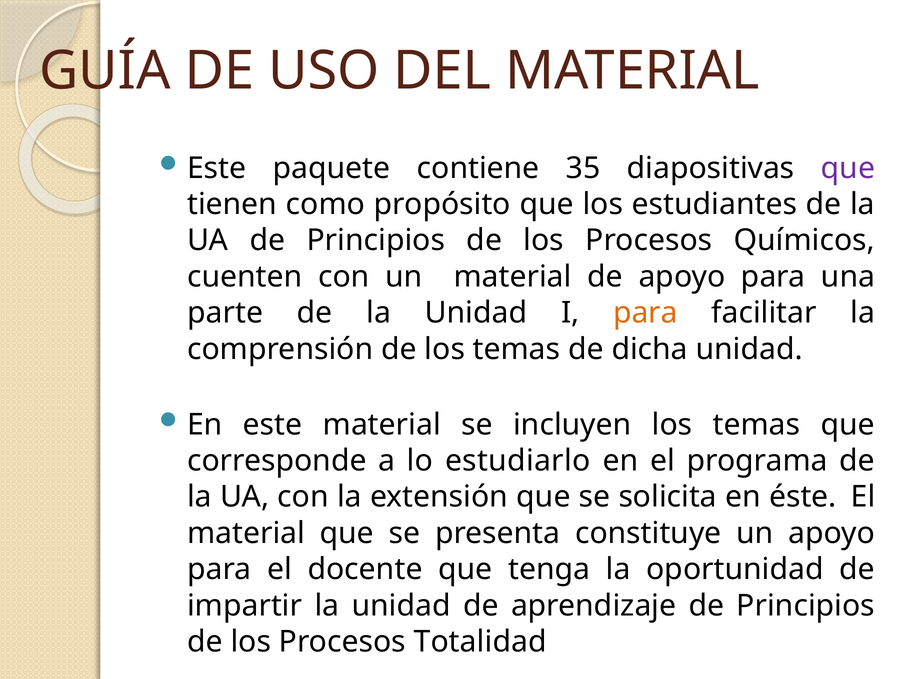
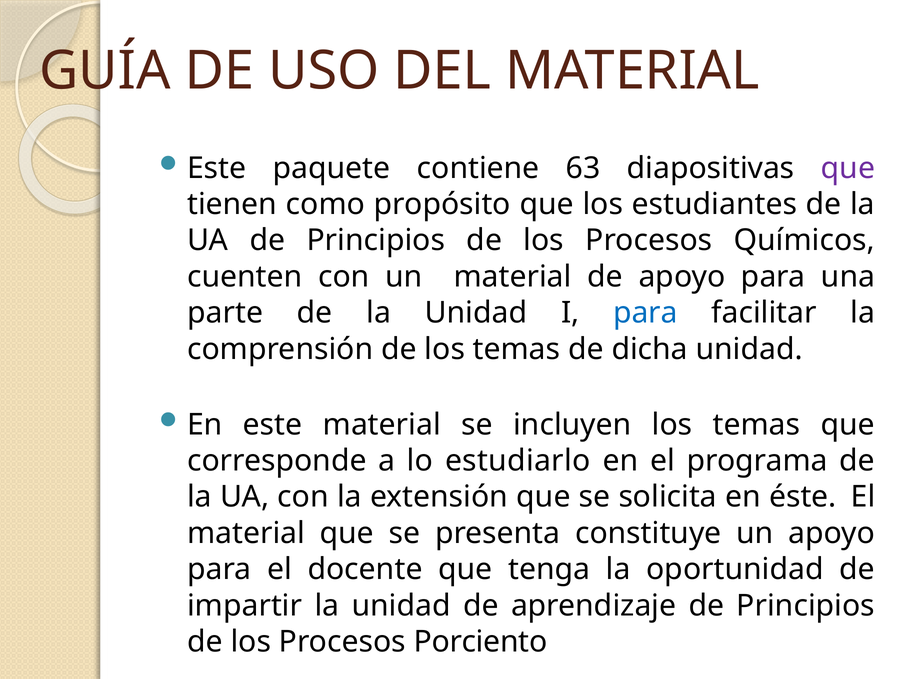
35: 35 -> 63
para at (645, 313) colour: orange -> blue
Totalidad: Totalidad -> Porciento
